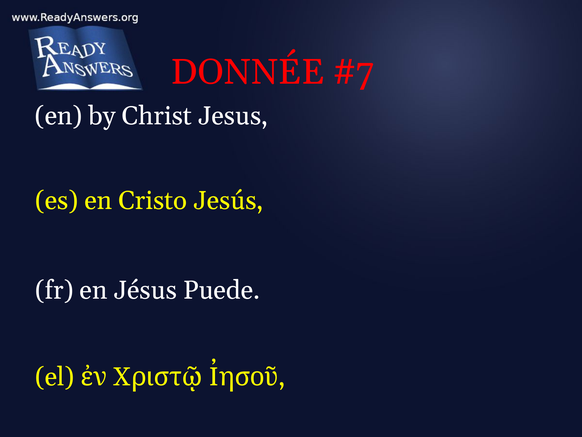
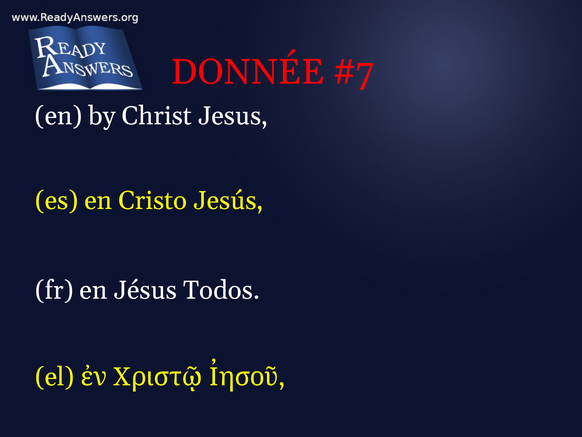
Puede: Puede -> Todos
